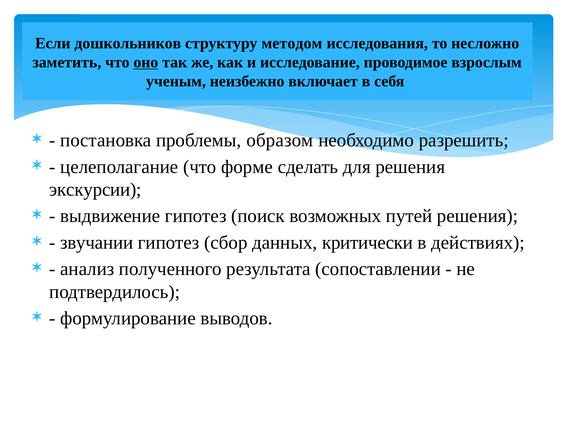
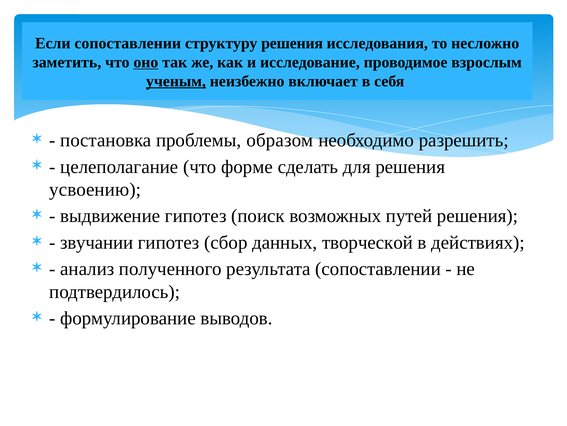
Если дошкольников: дошкольников -> сопоставлении
структуру методом: методом -> решения
ученым underline: none -> present
экскурсии: экскурсии -> усвоению
критически: критически -> творческой
